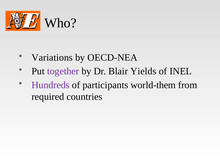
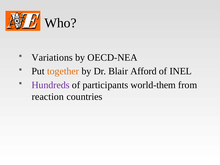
together colour: purple -> orange
Yields: Yields -> Afford
required: required -> reaction
